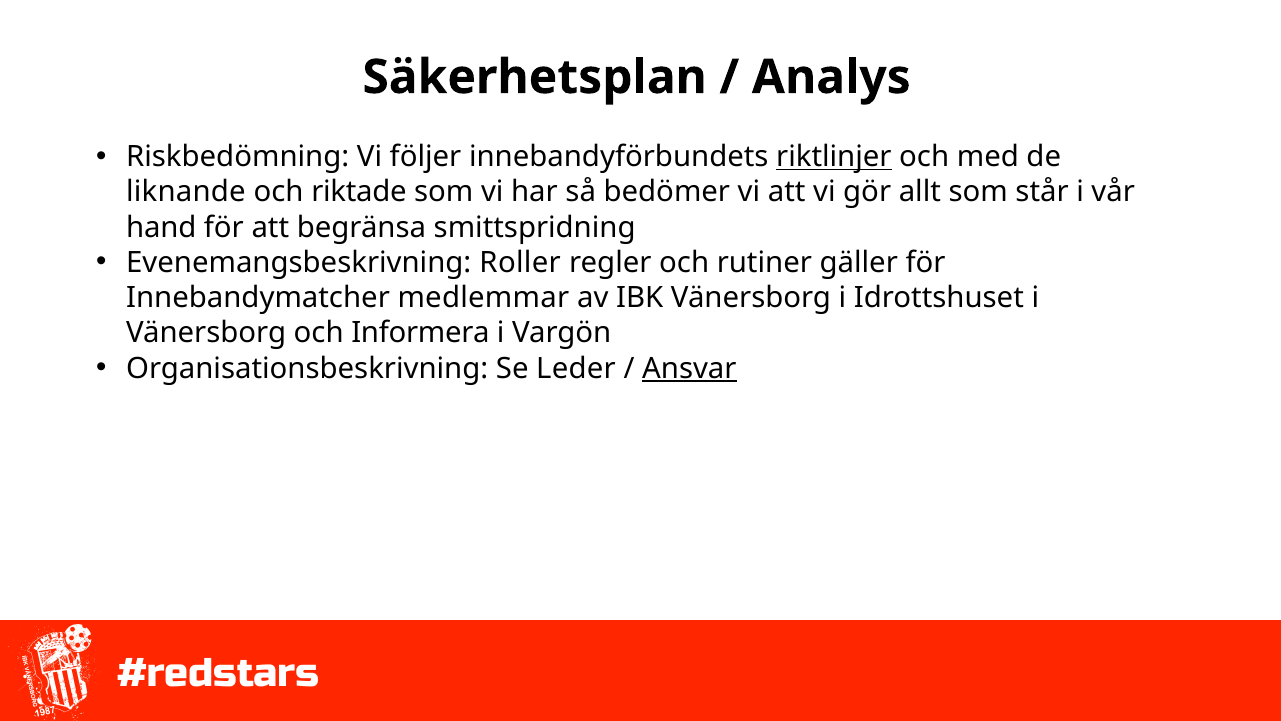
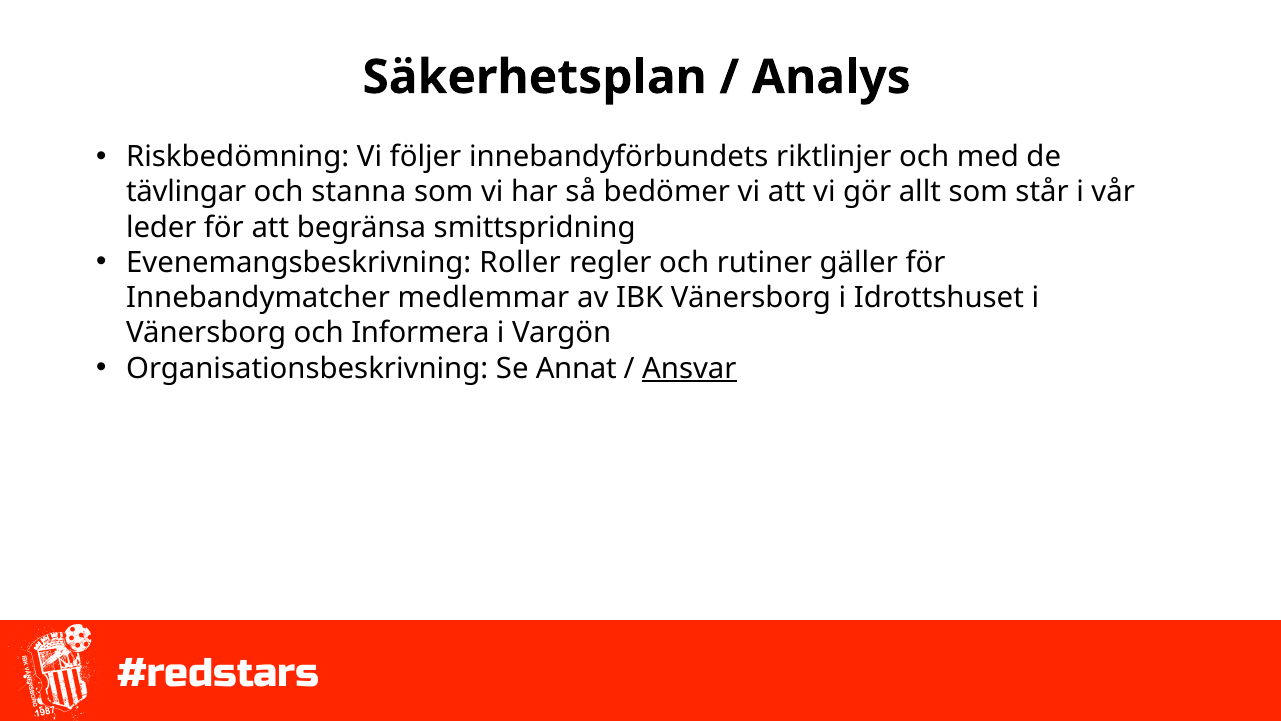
riktlinjer underline: present -> none
liknande: liknande -> tävlingar
riktade: riktade -> stanna
hand: hand -> leder
Leder: Leder -> Annat
